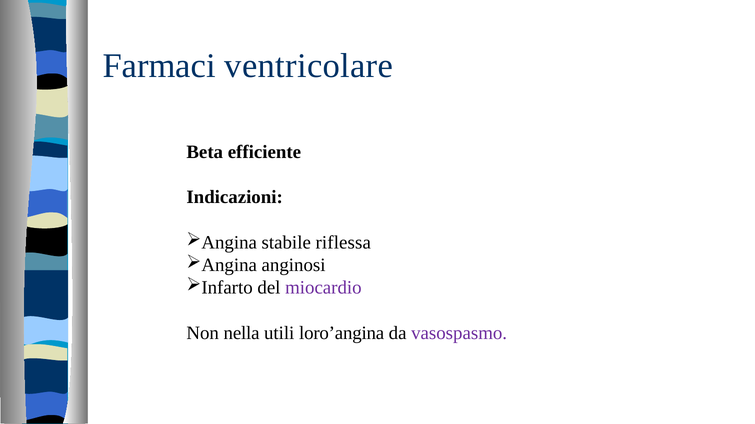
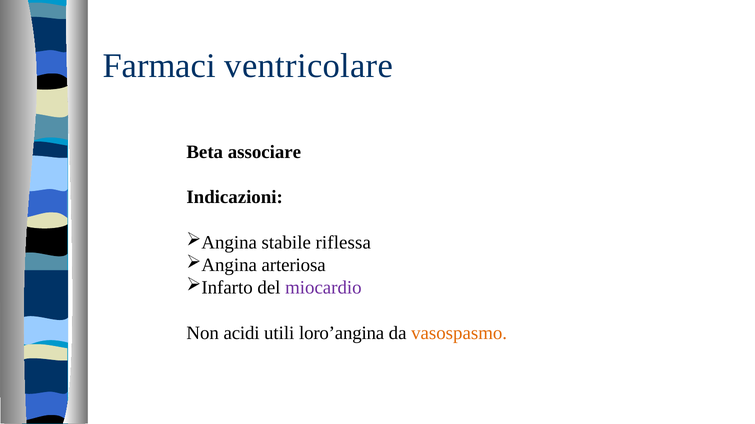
efficiente: efficiente -> associare
anginosi: anginosi -> arteriosa
nella: nella -> acidi
vasospasmo colour: purple -> orange
